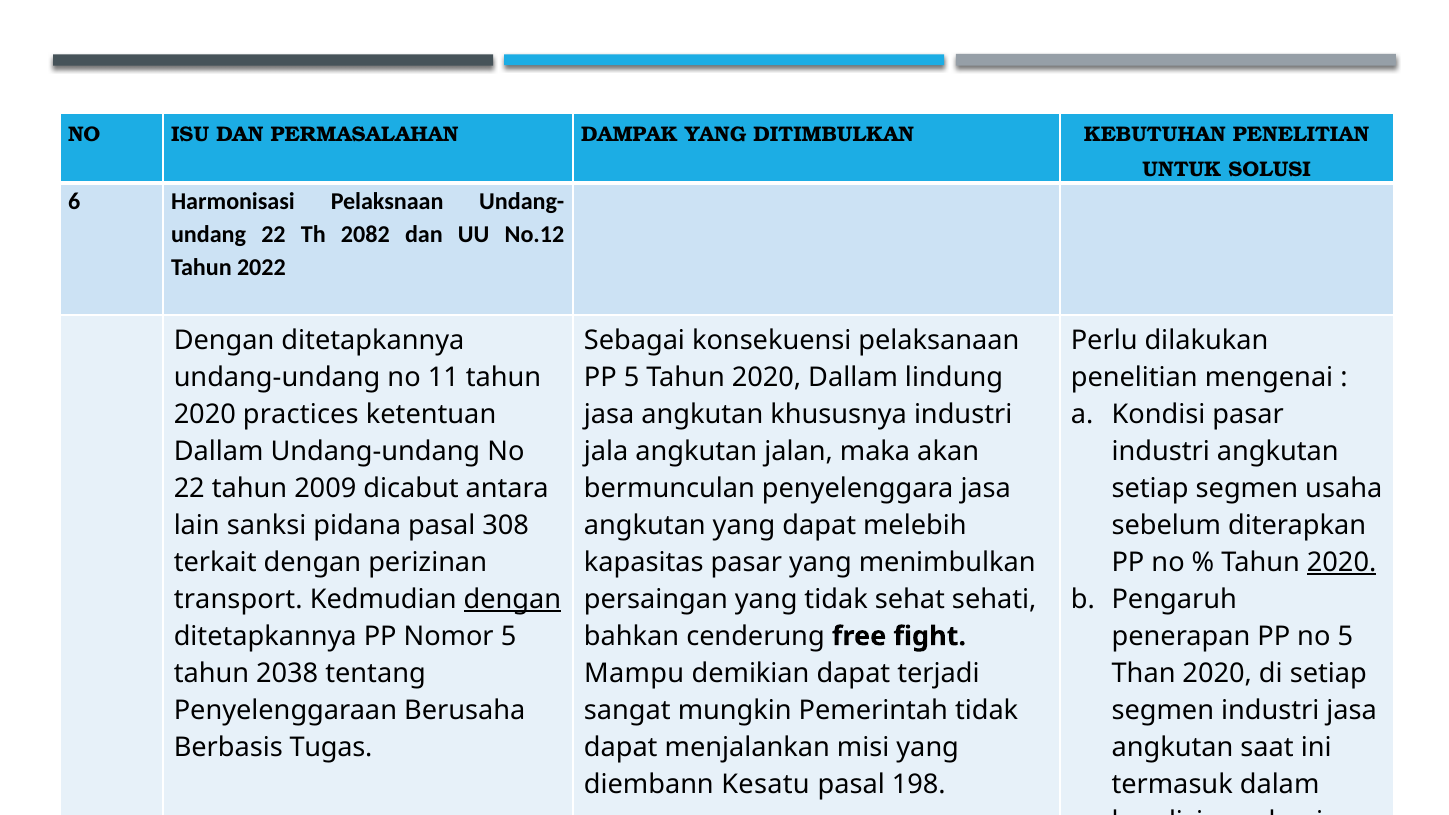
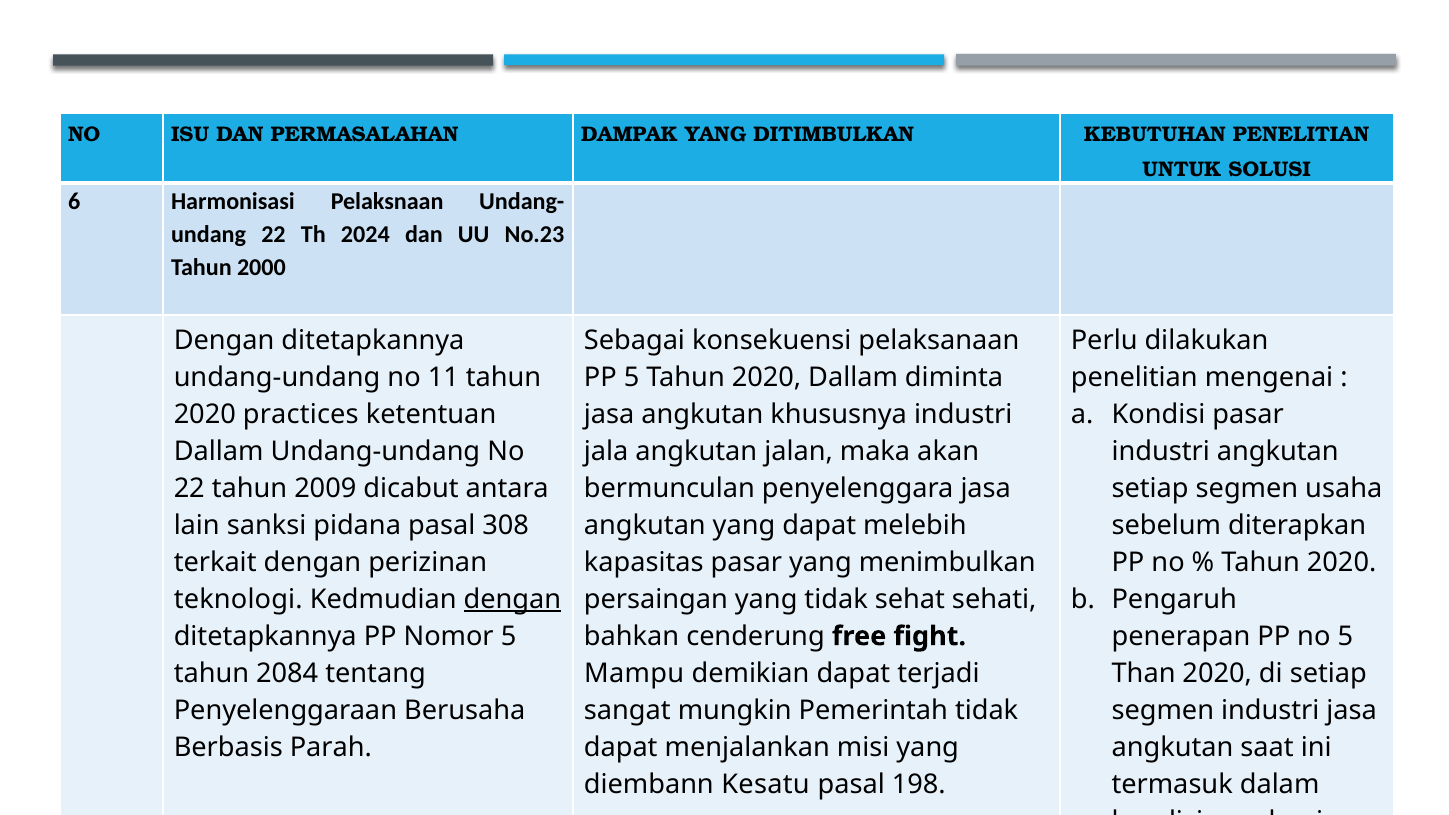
2082: 2082 -> 2024
No.12: No.12 -> No.23
2022: 2022 -> 2000
lindung: lindung -> diminta
2020 at (1342, 562) underline: present -> none
transport: transport -> teknologi
2038: 2038 -> 2084
Tugas: Tugas -> Parah
